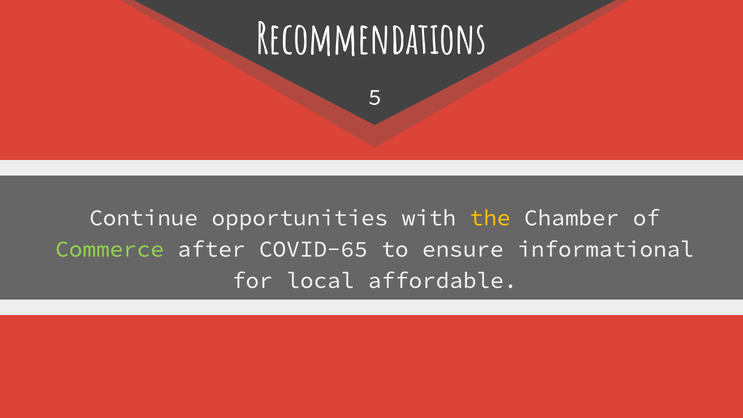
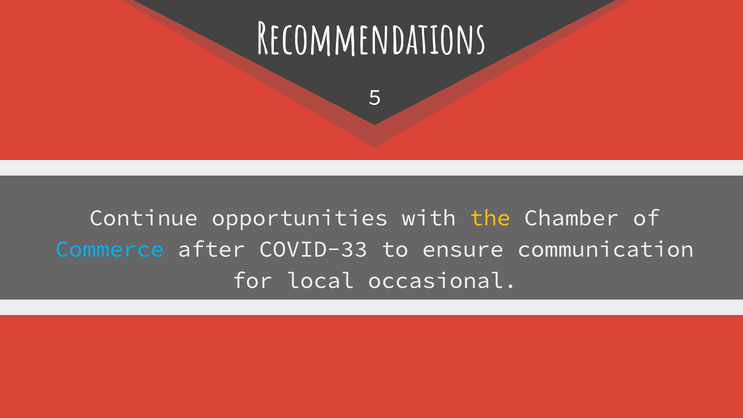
Commerce colour: light green -> light blue
COVID-65: COVID-65 -> COVID-33
informational: informational -> communication
affordable: affordable -> occasional
